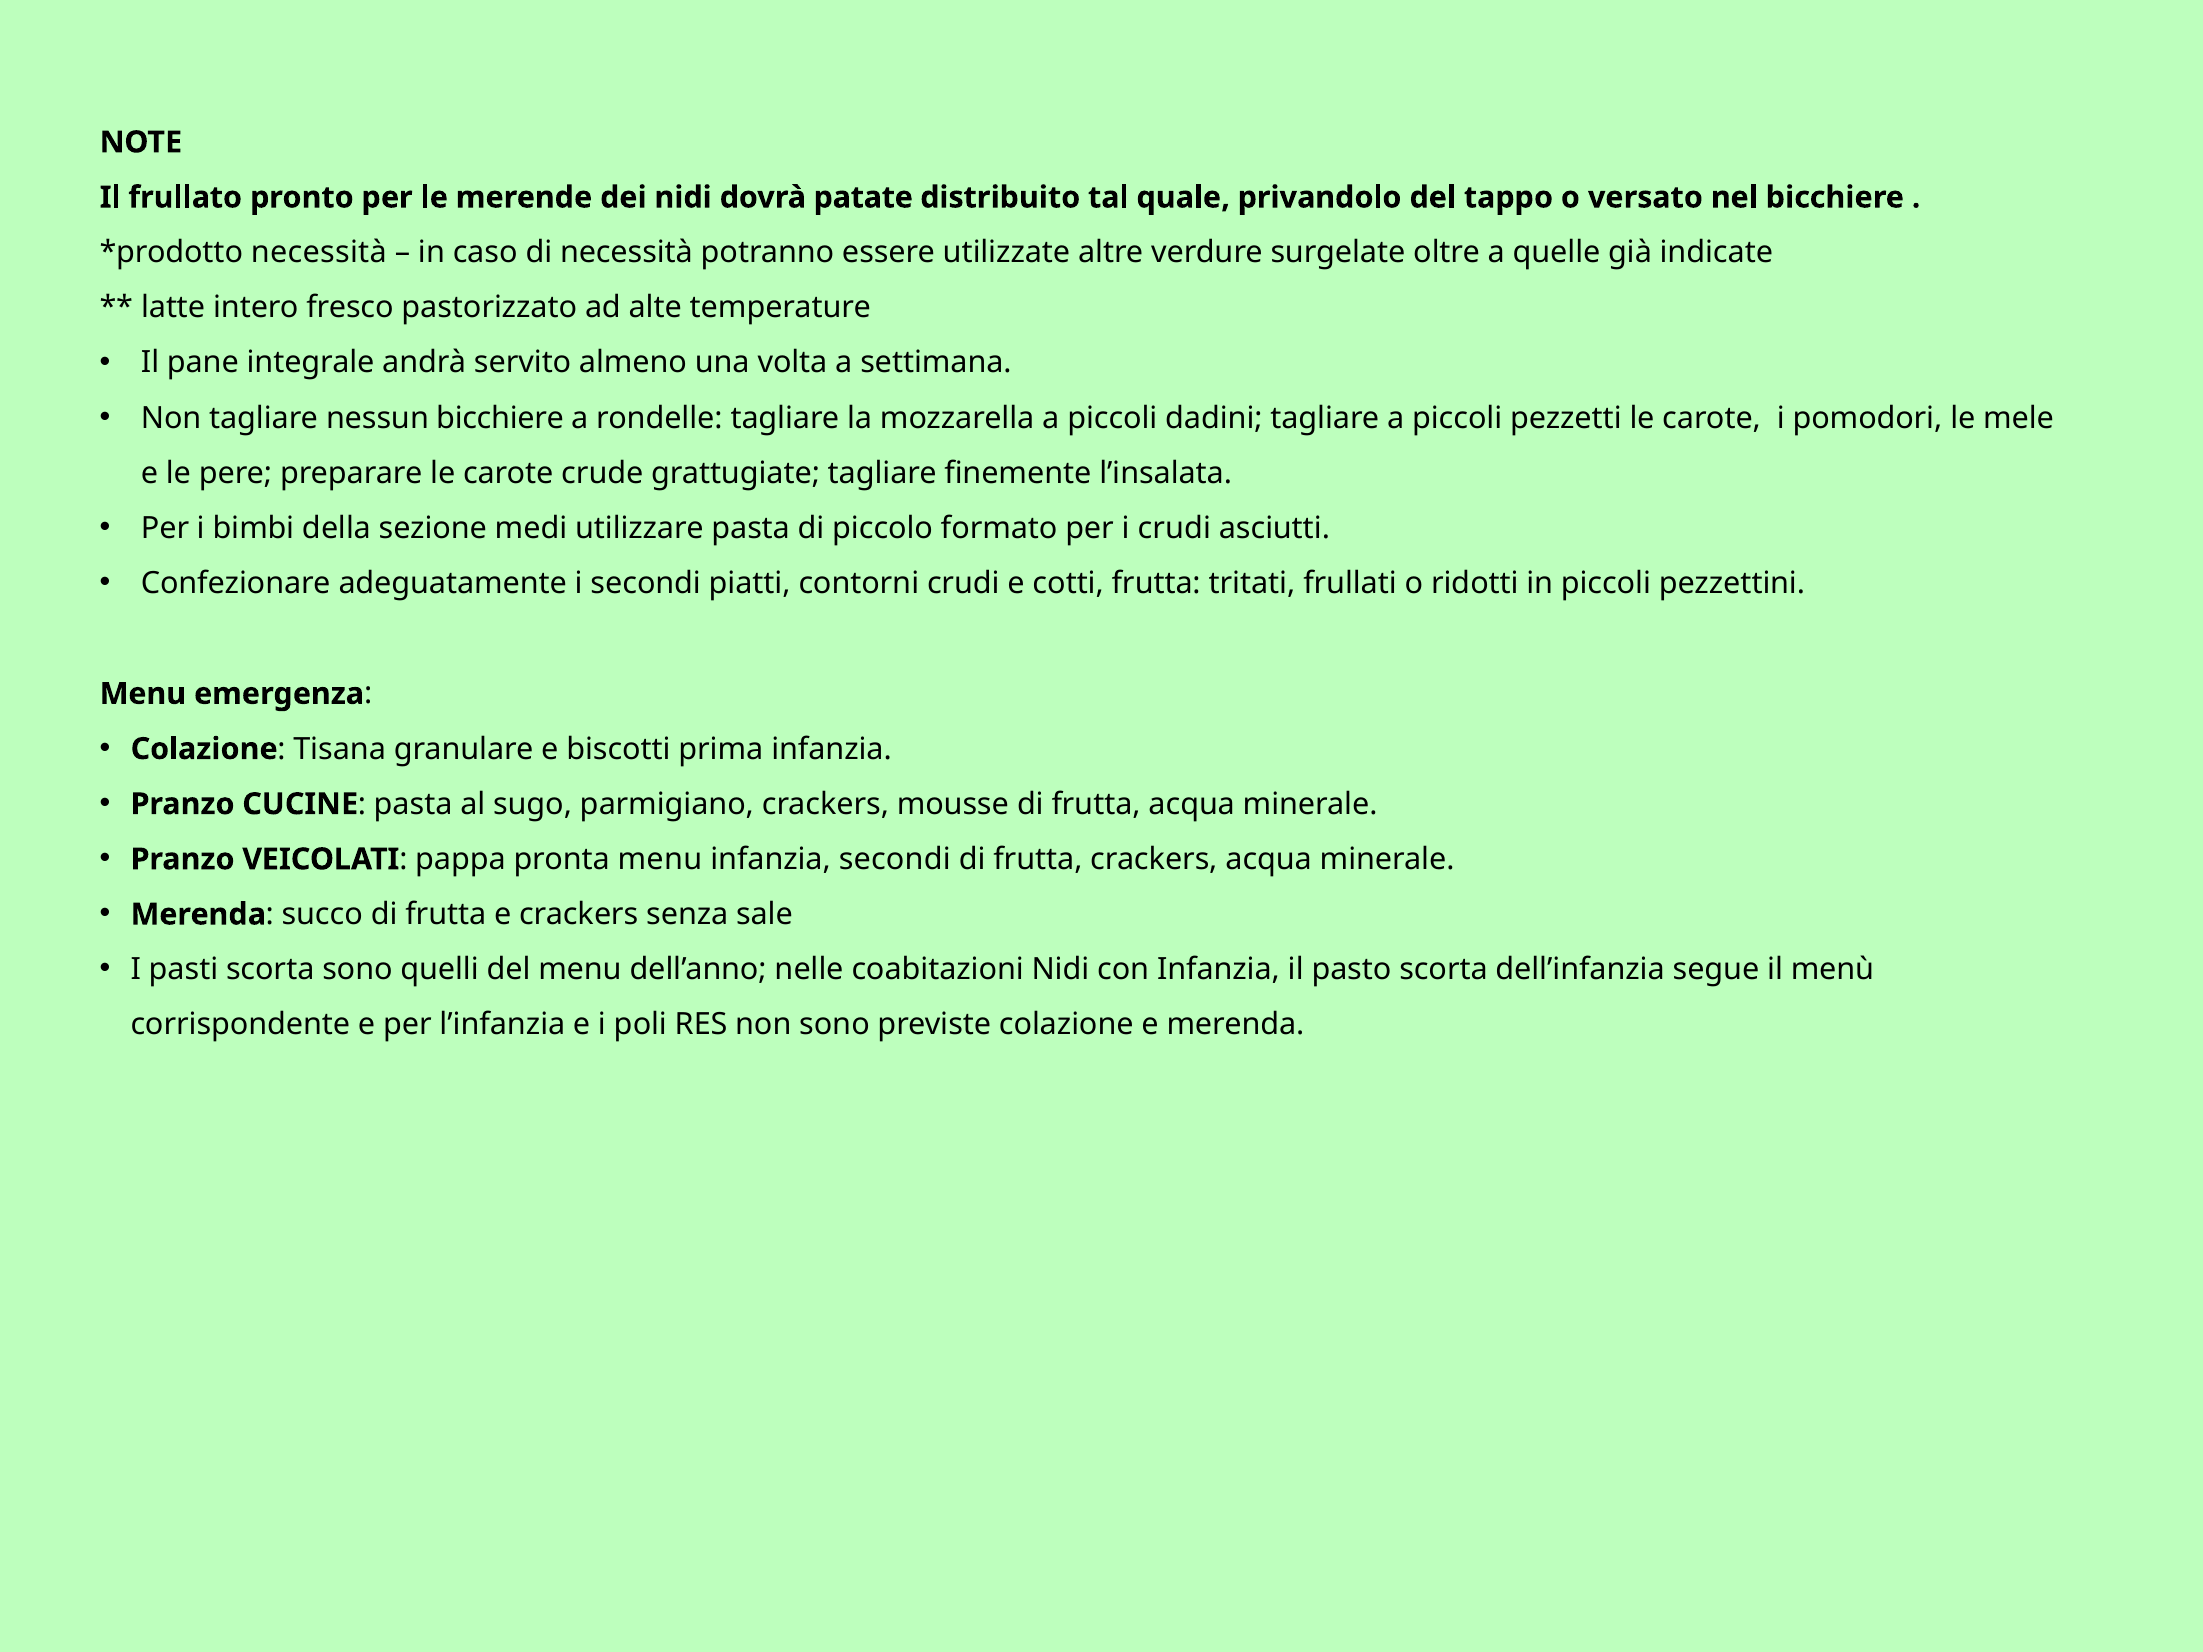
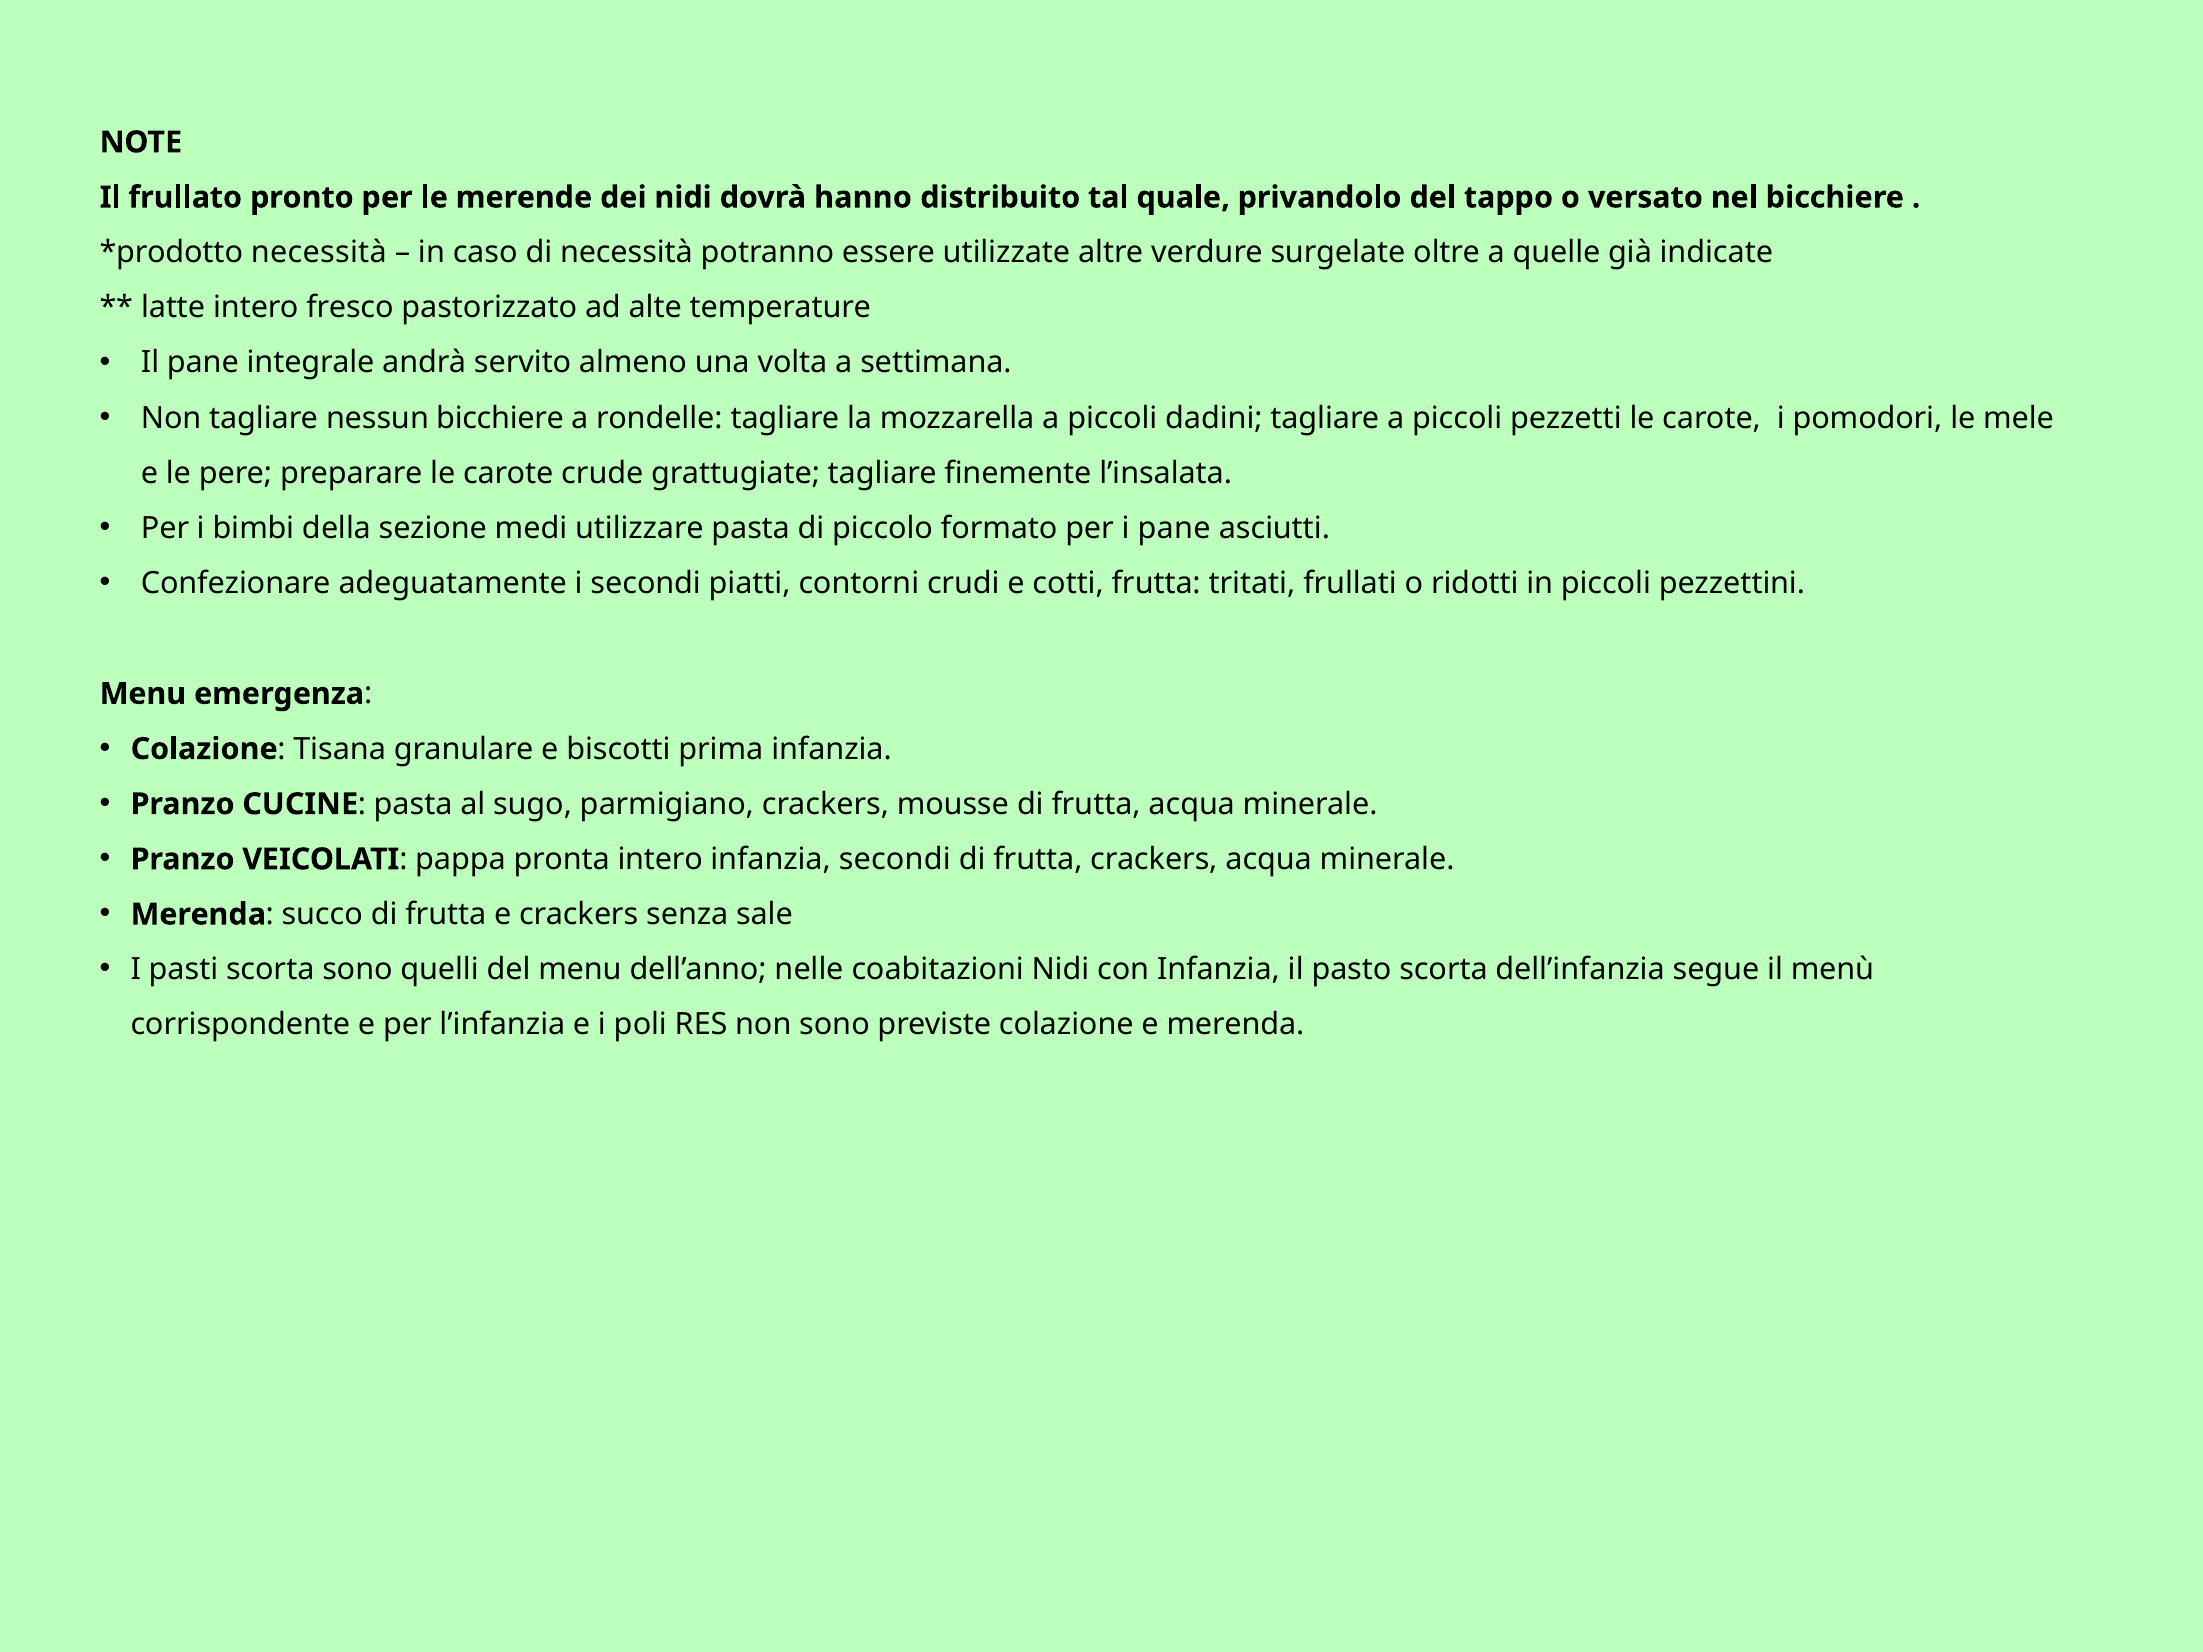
patate: patate -> hanno
i crudi: crudi -> pane
pronta menu: menu -> intero
